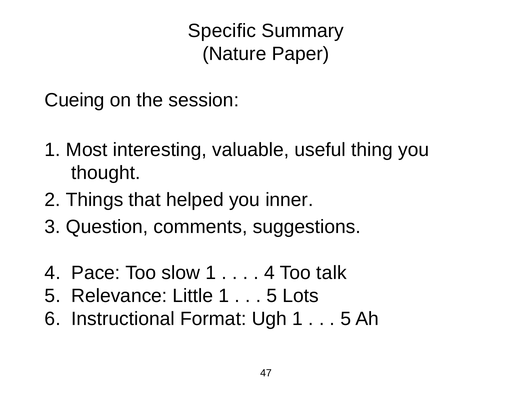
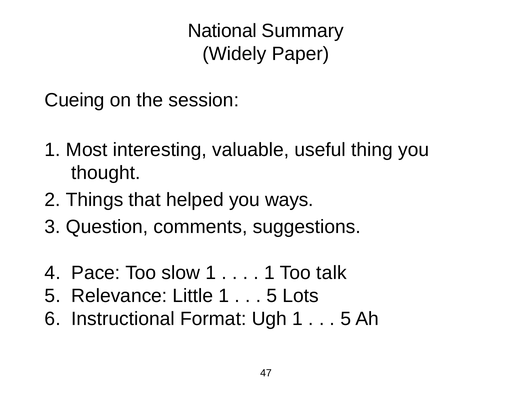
Specific: Specific -> National
Nature: Nature -> Widely
inner: inner -> ways
4 at (270, 273): 4 -> 1
